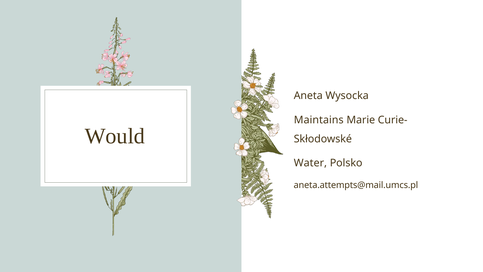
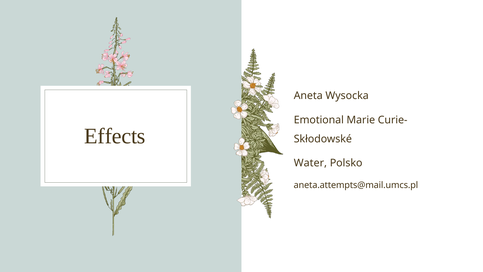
Maintains: Maintains -> Emotional
Would: Would -> Effects
